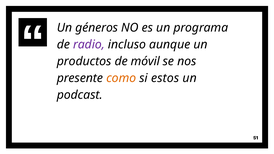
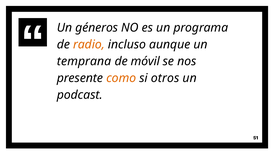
radio colour: purple -> orange
productos: productos -> temprana
estos: estos -> otros
